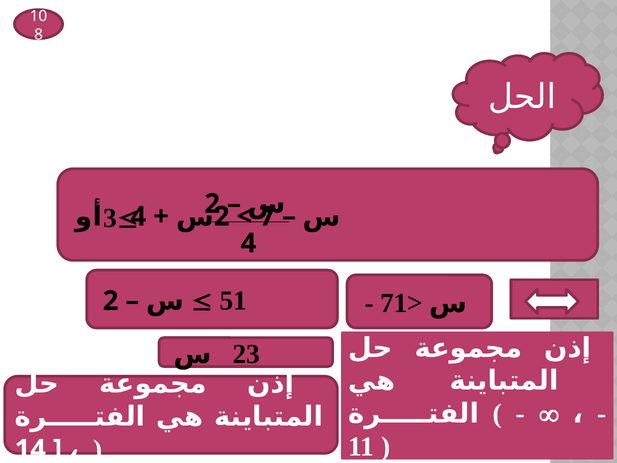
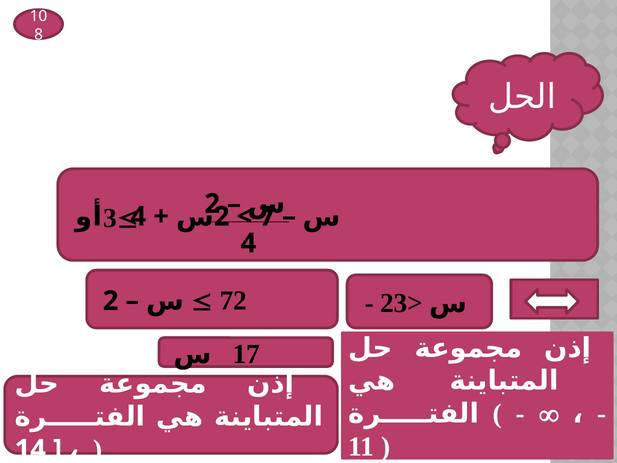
71>: 71> -> 23>
51: 51 -> 72
23: 23 -> 17
